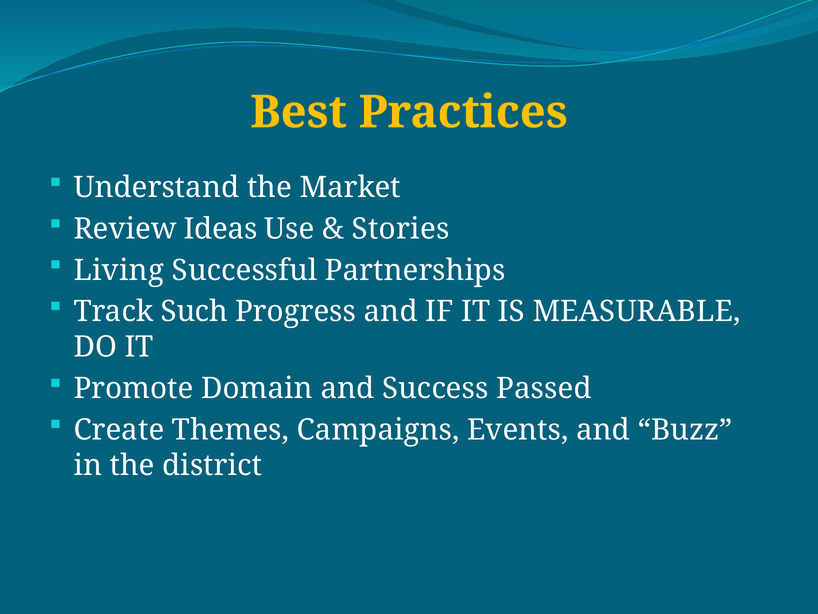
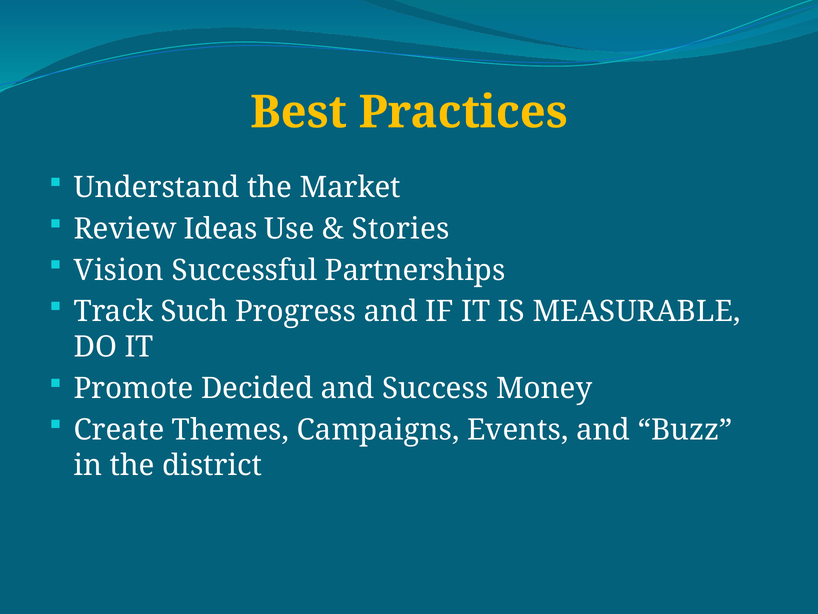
Living: Living -> Vision
Domain: Domain -> Decided
Passed: Passed -> Money
